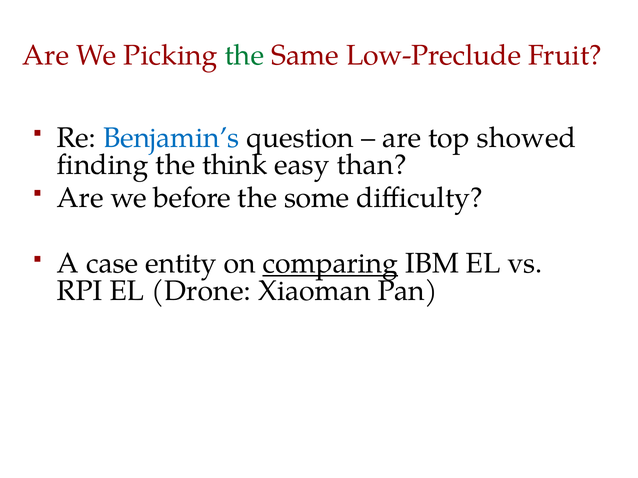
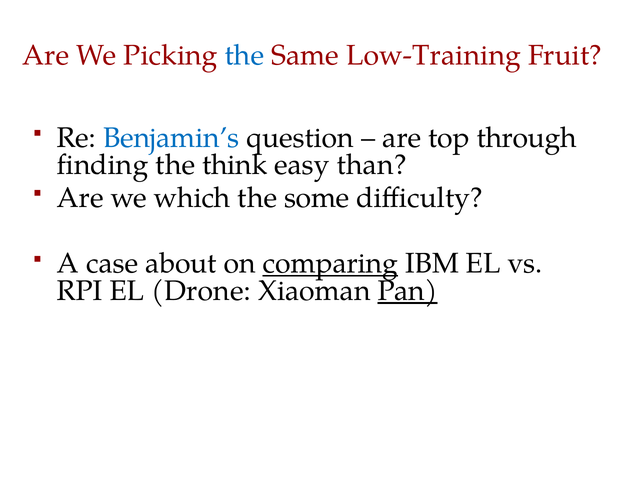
the at (244, 56) colour: green -> blue
Low-Preclude: Low-Preclude -> Low-Training
showed: showed -> through
before: before -> which
entity: entity -> about
Pan underline: none -> present
